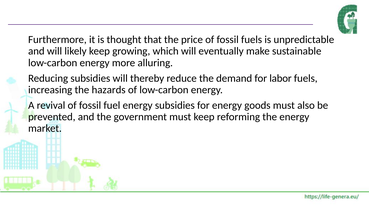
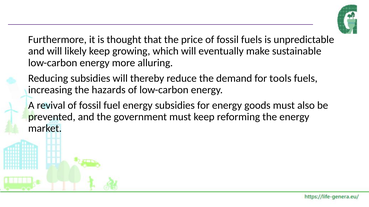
labor: labor -> tools
